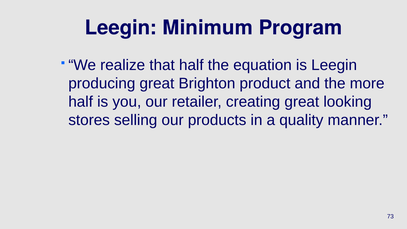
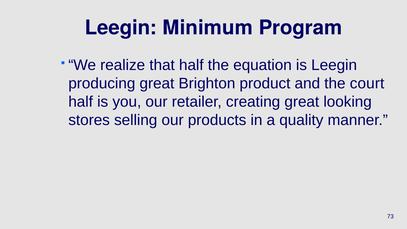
more: more -> court
